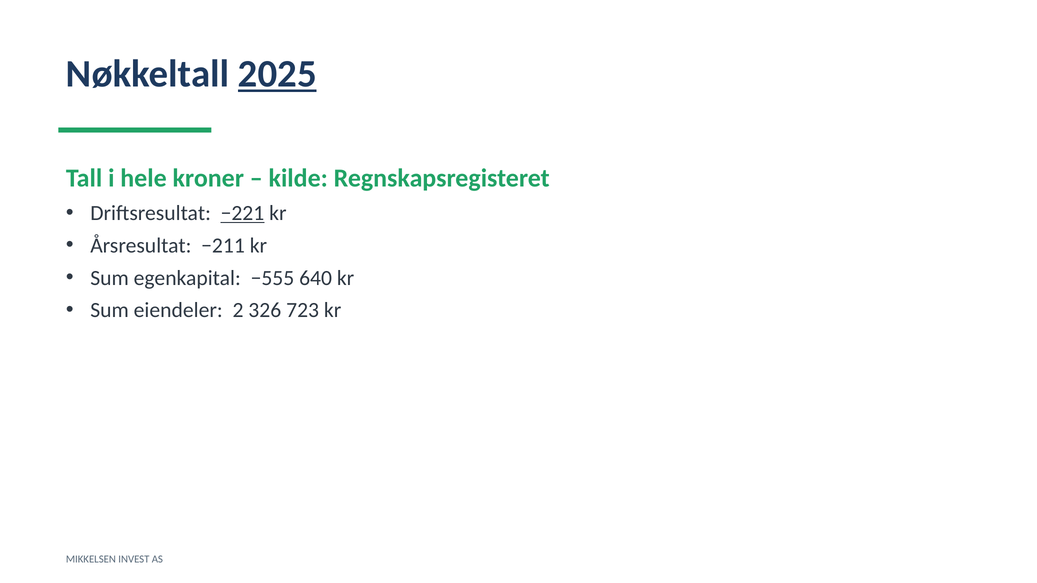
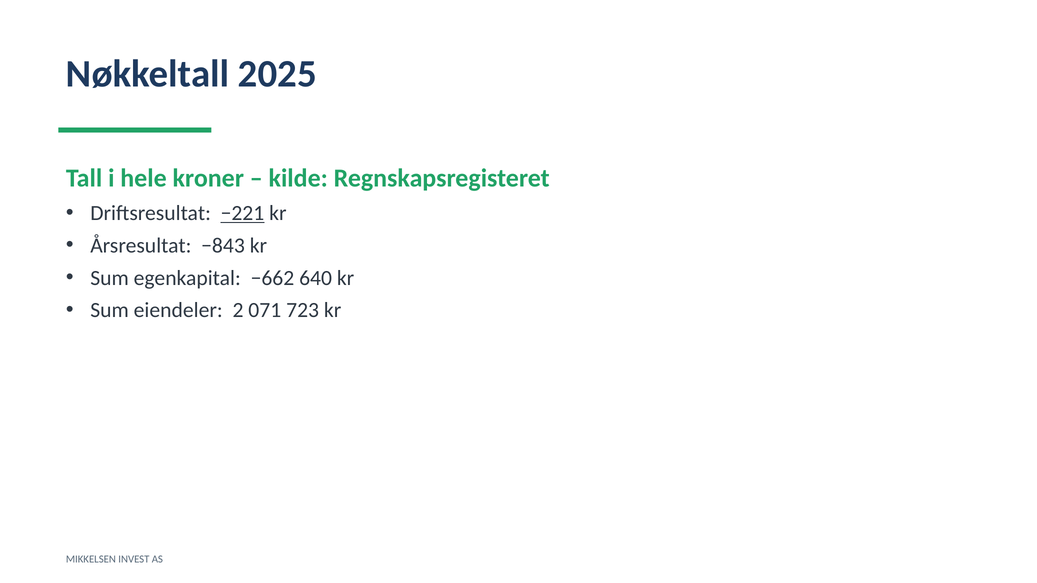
2025 underline: present -> none
−211: −211 -> −843
−555: −555 -> −662
326: 326 -> 071
